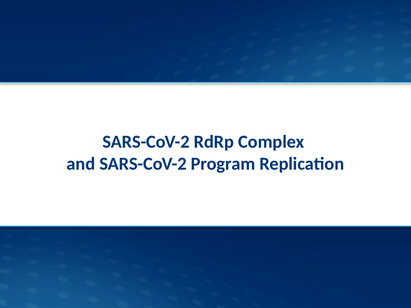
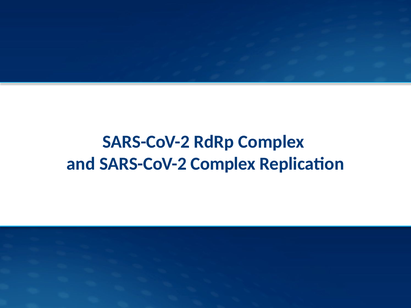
SARS-CoV-2 Program: Program -> Complex
